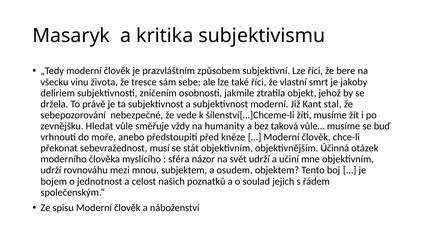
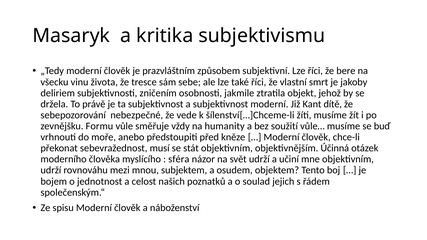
stal: stal -> dítě
Hledat: Hledat -> Formu
taková: taková -> soužití
